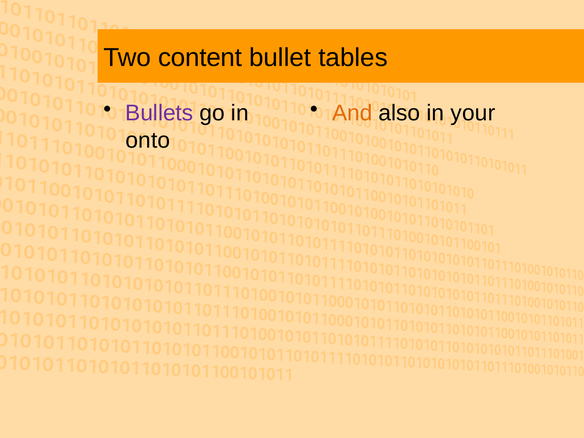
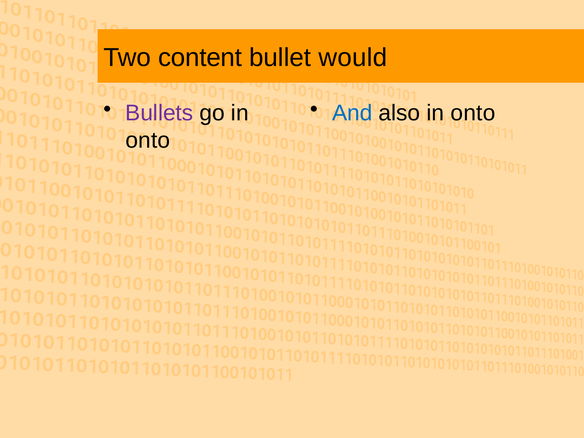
tables: tables -> would
And colour: orange -> blue
also in your: your -> onto
